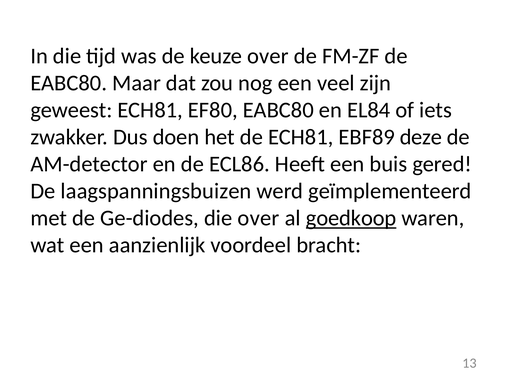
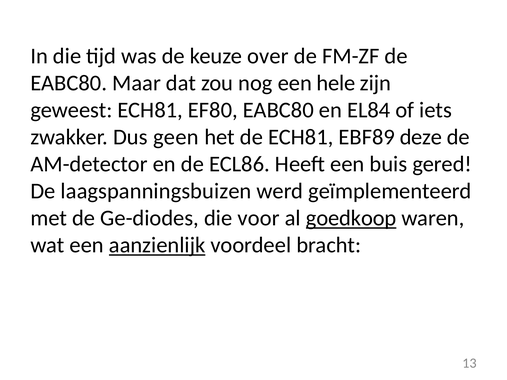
veel: veel -> hele
doen: doen -> geen
die over: over -> voor
aanzienlijk underline: none -> present
